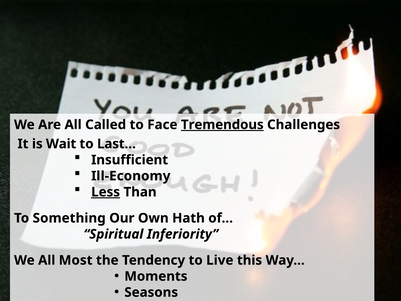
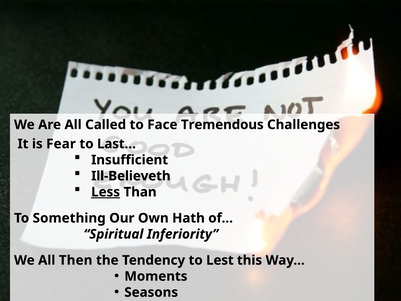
Tremendous underline: present -> none
Wait: Wait -> Fear
Ill-Economy: Ill-Economy -> Ill-Believeth
Most: Most -> Then
Live: Live -> Lest
